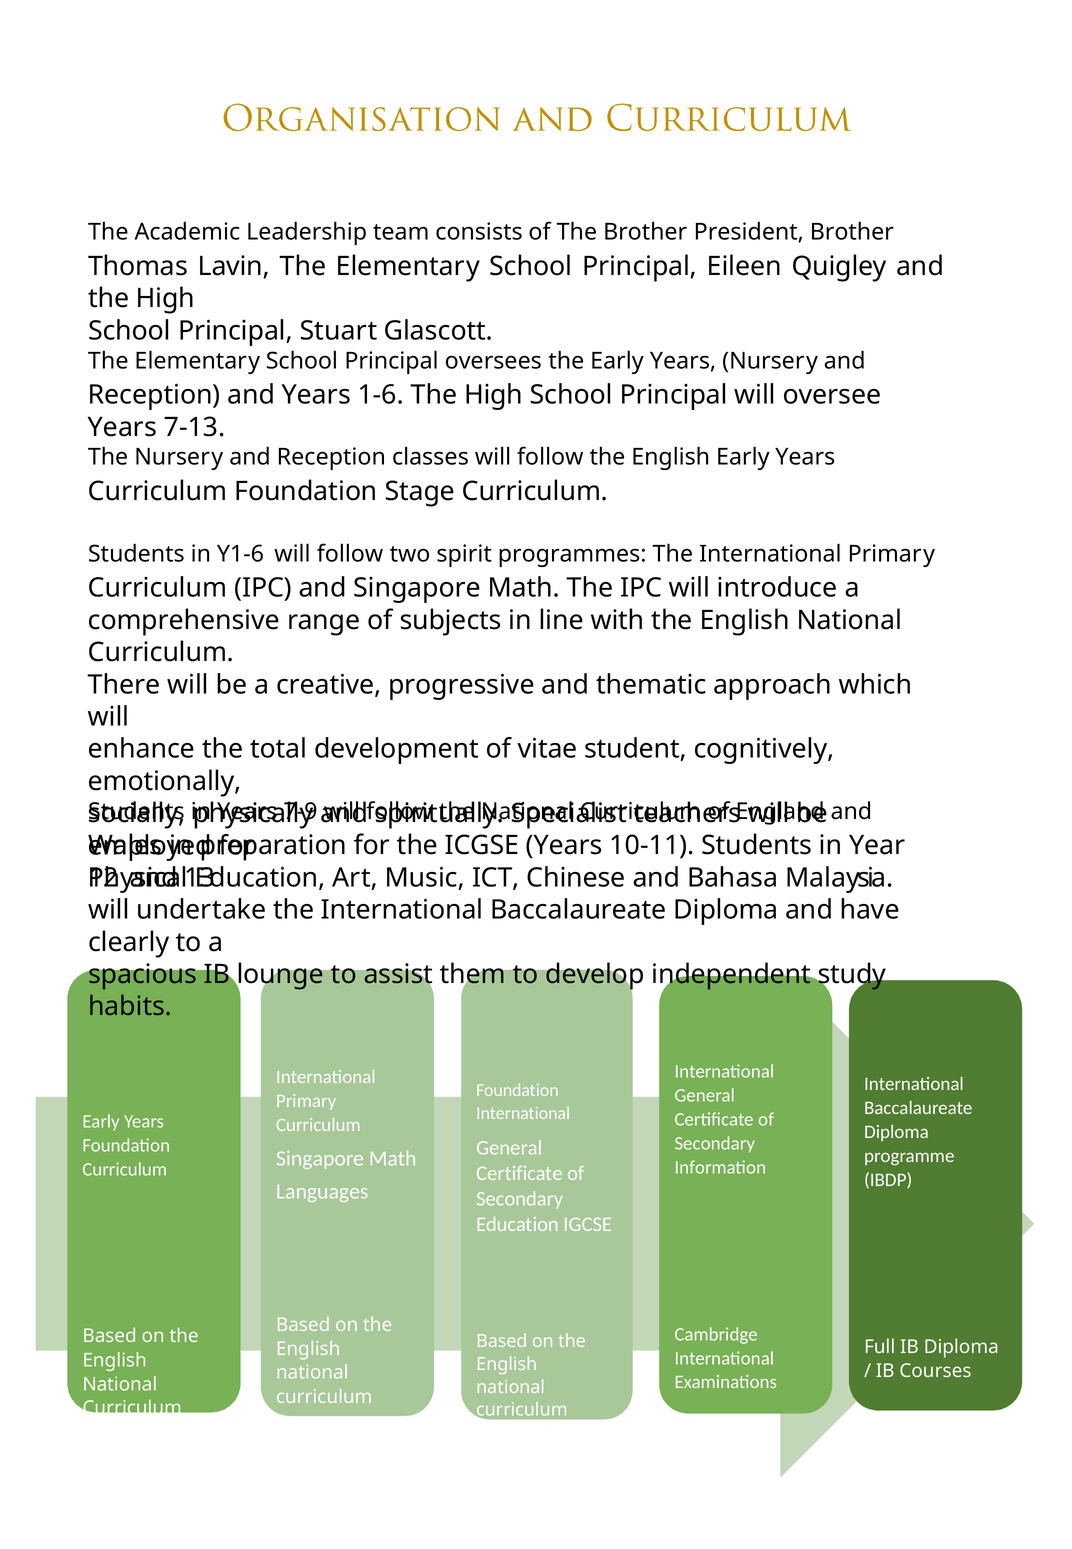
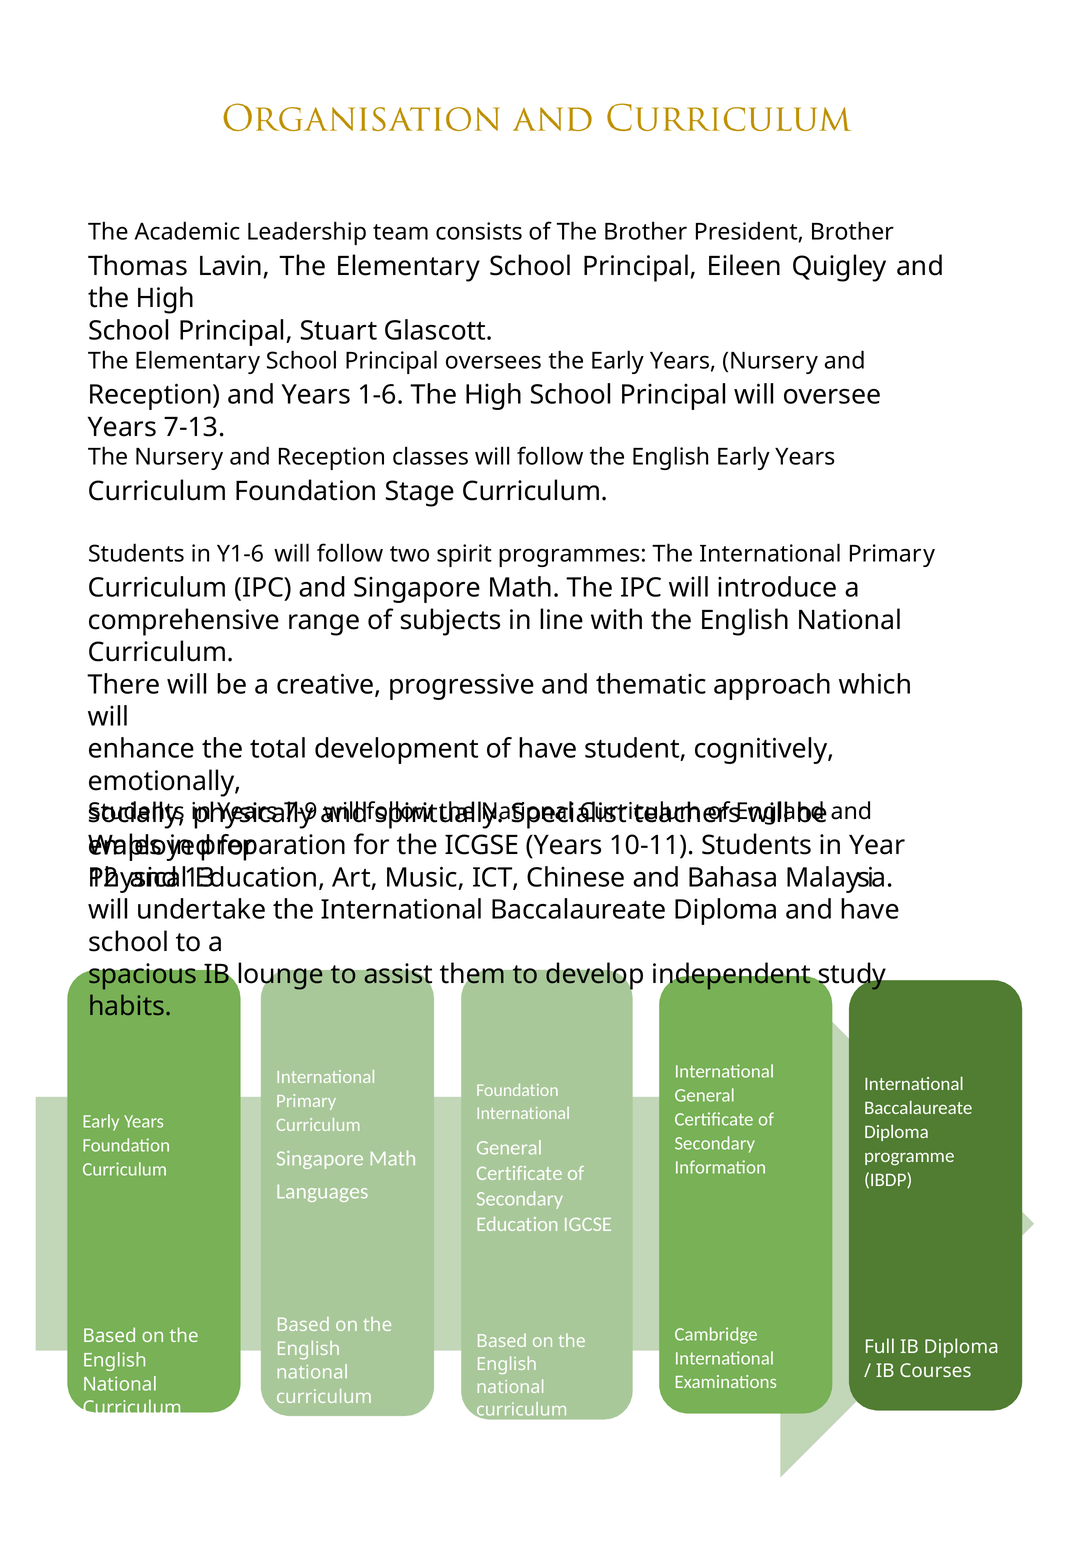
of vitae: vitae -> have
clearly at (129, 942): clearly -> school
